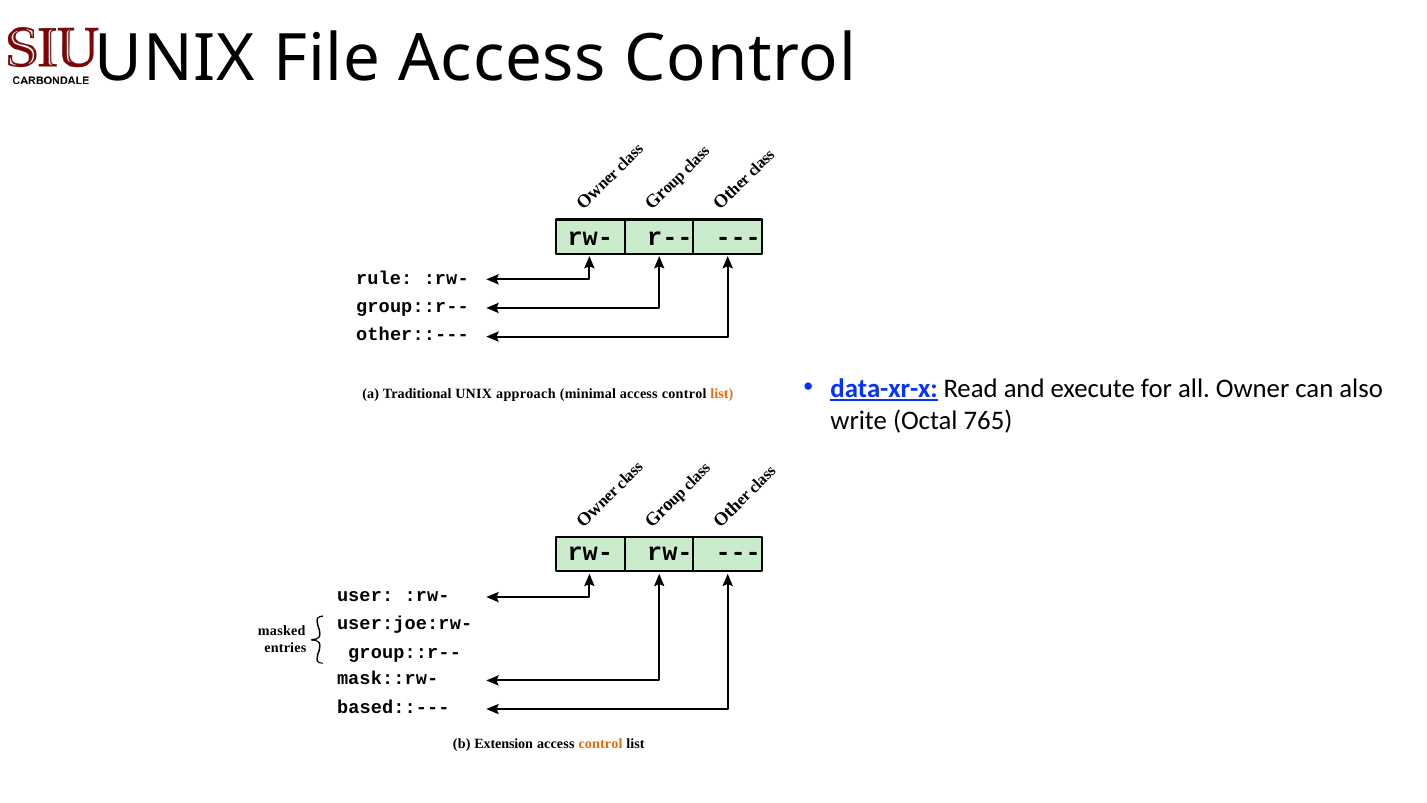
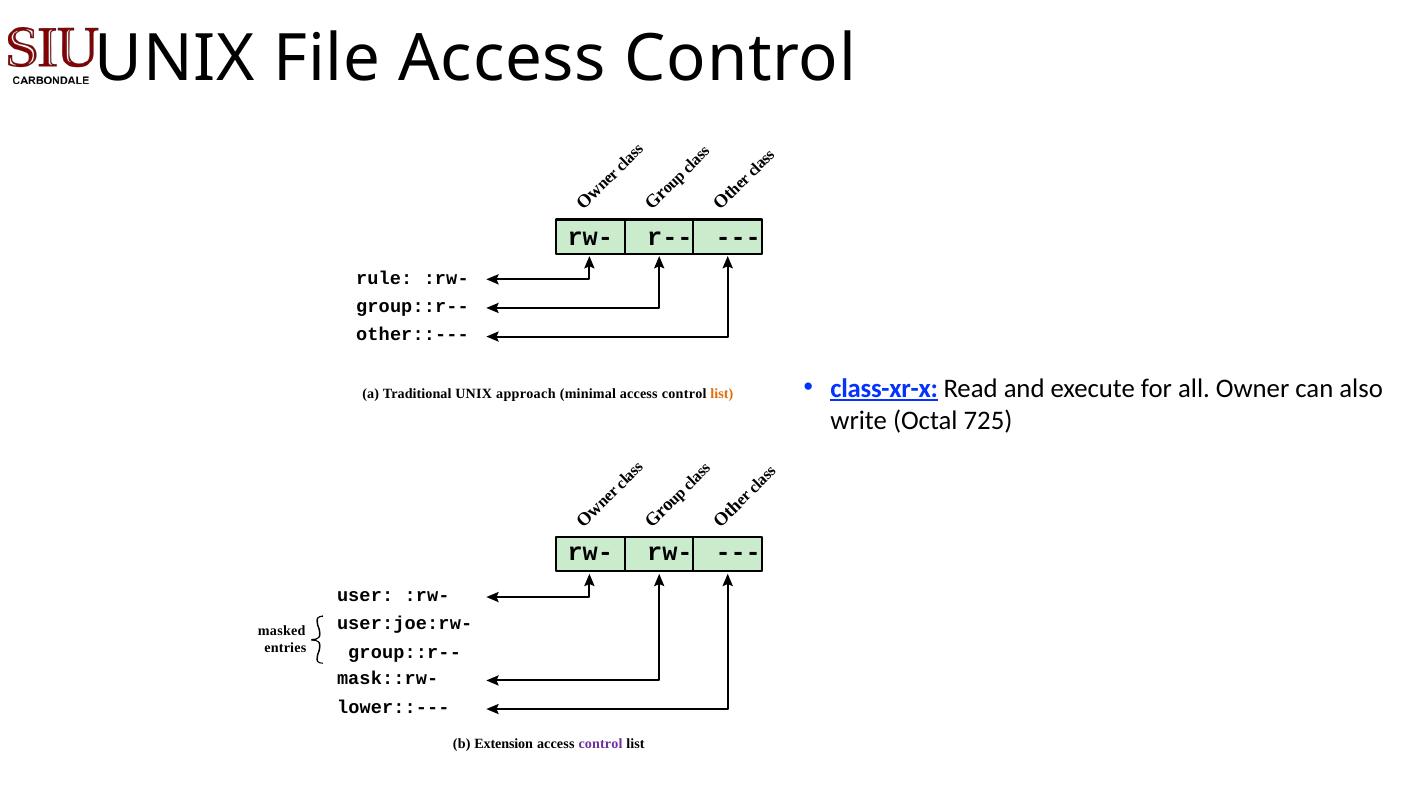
data-xr-x: data-xr-x -> class-xr-x
765: 765 -> 725
based::---: based::--- -> lower::---
control at (600, 744) colour: orange -> purple
